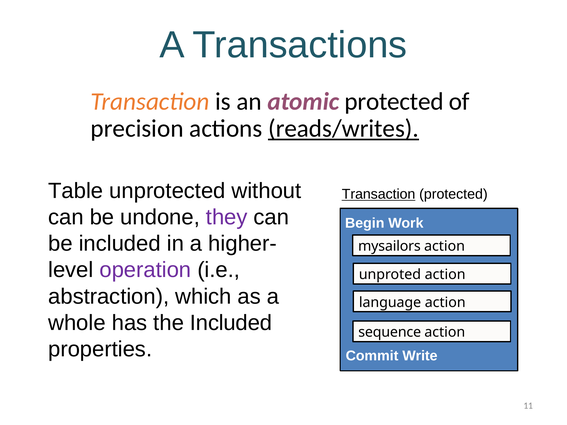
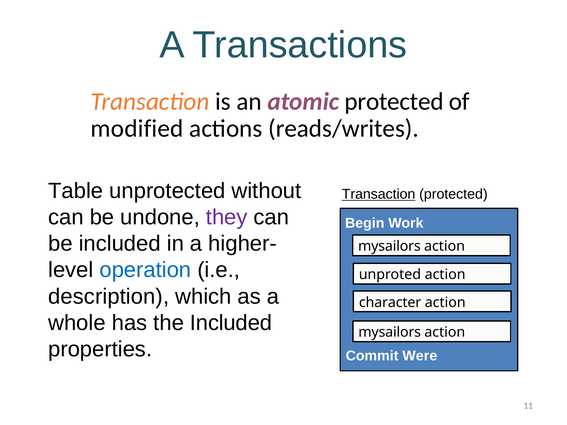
precision: precision -> modified
reads/writes underline: present -> none
operation colour: purple -> blue
abstraction: abstraction -> description
language: language -> character
sequence at (390, 332): sequence -> mysailors
Write: Write -> Were
